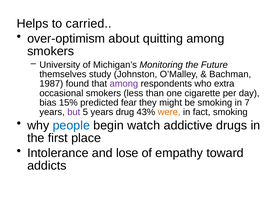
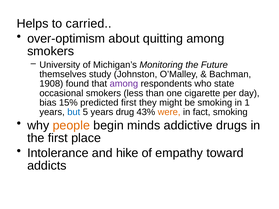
1987: 1987 -> 1908
extra: extra -> state
predicted fear: fear -> first
7: 7 -> 1
but colour: purple -> blue
people colour: blue -> orange
watch: watch -> minds
lose: lose -> hike
